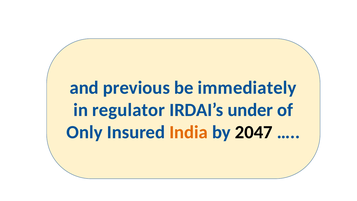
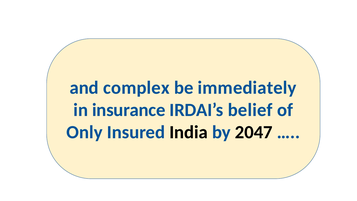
previous: previous -> complex
regulator: regulator -> insurance
under: under -> belief
India colour: orange -> black
